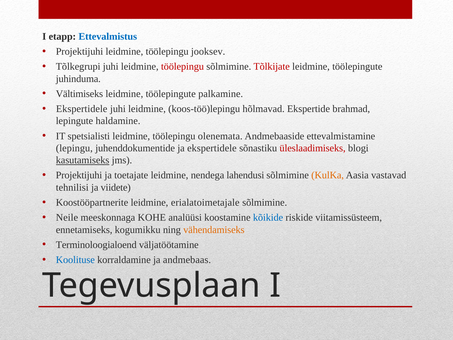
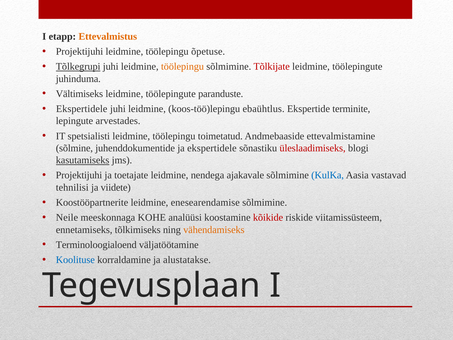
Ettevalmistus colour: blue -> orange
jooksev: jooksev -> õpetuse
Tõlkegrupi underline: none -> present
töölepingu at (182, 67) colour: red -> orange
palkamine: palkamine -> paranduste
hõlmavad: hõlmavad -> ebaühtlus
brahmad: brahmad -> terminite
haldamine: haldamine -> arvestades
olenemata: olenemata -> toimetatud
lepingu: lepingu -> sõlmine
lahendusi: lahendusi -> ajakavale
KulKa colour: orange -> blue
erialatoimetajale: erialatoimetajale -> enesearendamise
kõikide colour: blue -> red
kogumikku: kogumikku -> tõlkimiseks
andmebaas: andmebaas -> alustatakse
